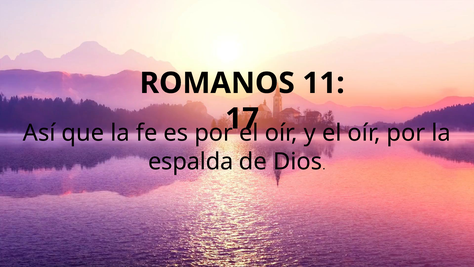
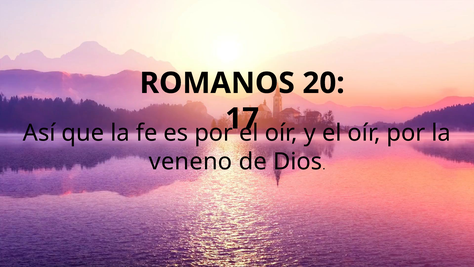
11: 11 -> 20
espalda: espalda -> veneno
